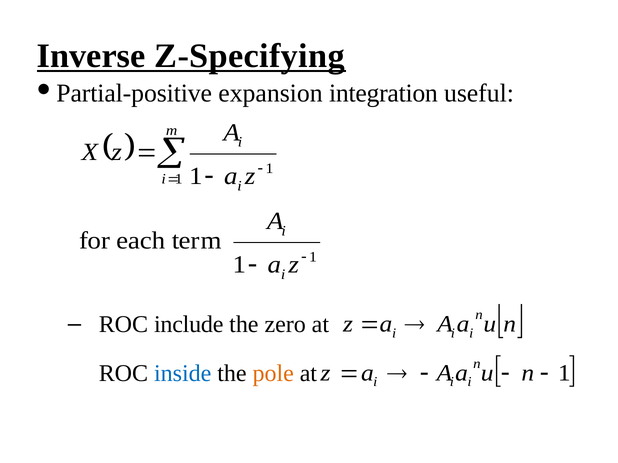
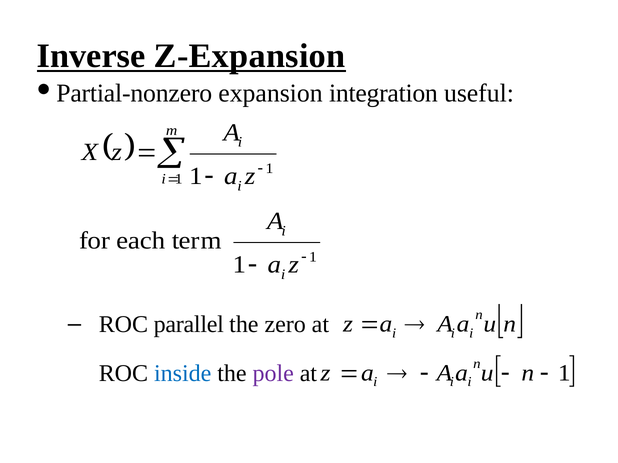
Z-Specifying: Z-Specifying -> Z-Expansion
Partial-positive: Partial-positive -> Partial-nonzero
include: include -> parallel
pole colour: orange -> purple
